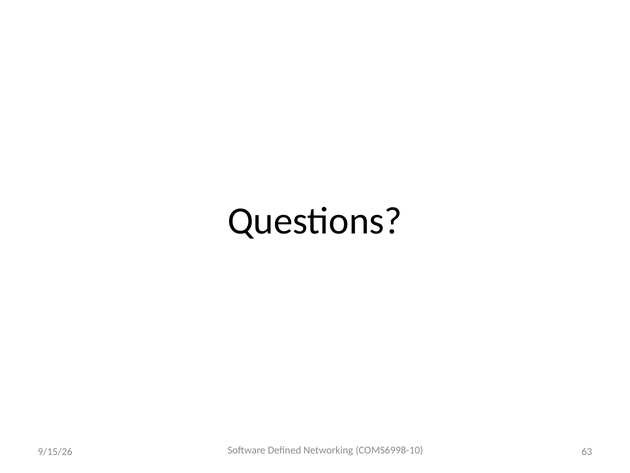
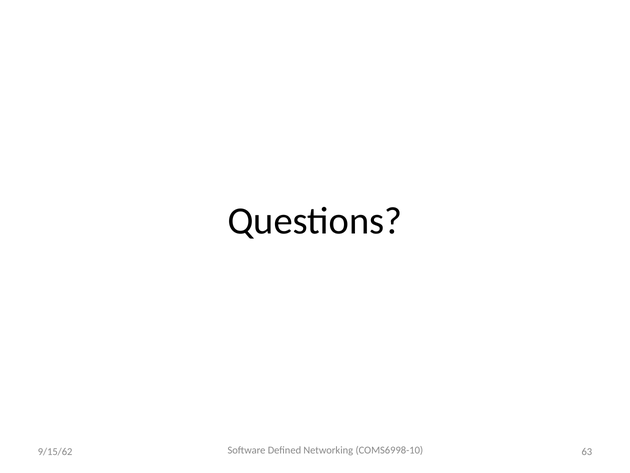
9/15/26: 9/15/26 -> 9/15/62
